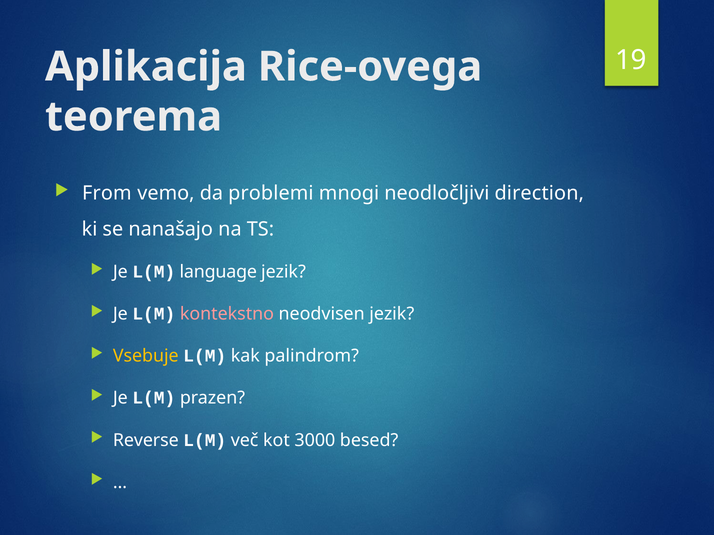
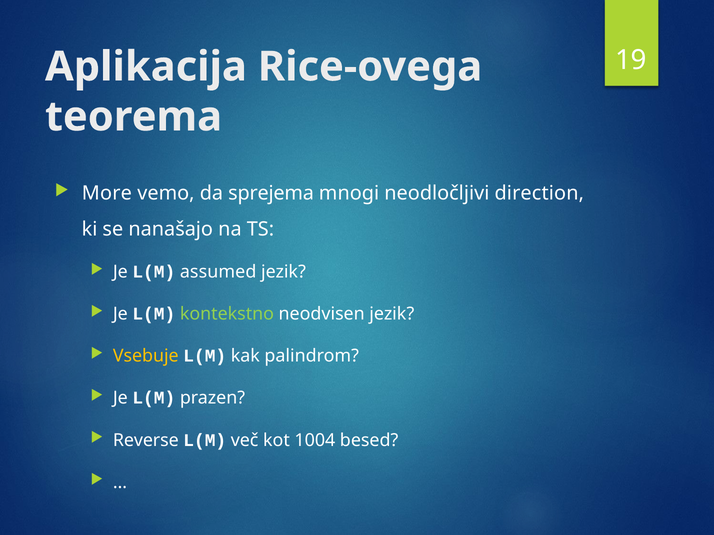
From: From -> More
problemi: problemi -> sprejema
language: language -> assumed
kontekstno colour: pink -> light green
3000: 3000 -> 1004
